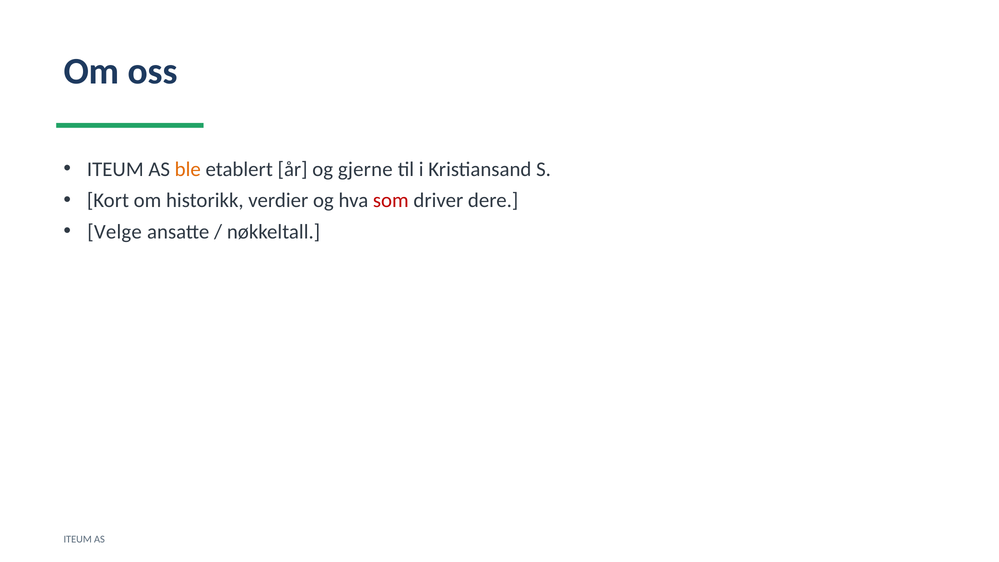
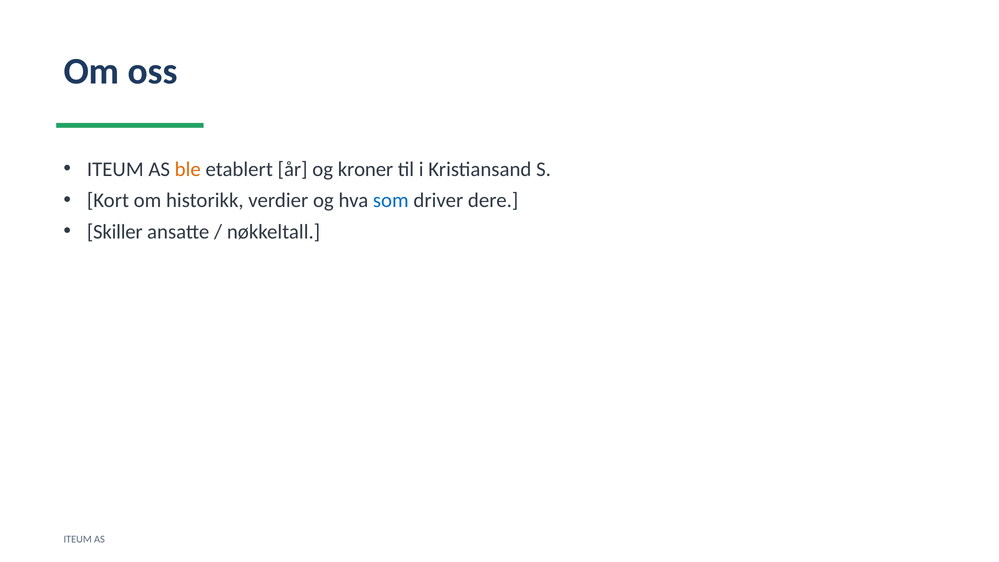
gjerne: gjerne -> kroner
som colour: red -> blue
Velge: Velge -> Skiller
